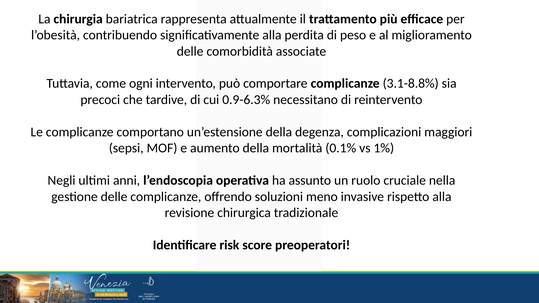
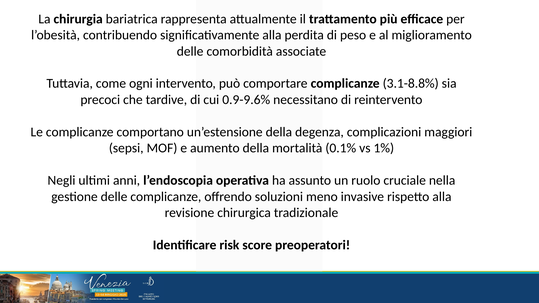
0.9-6.3%: 0.9-6.3% -> 0.9-9.6%
